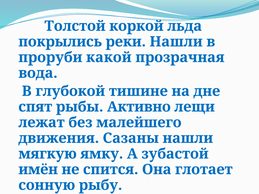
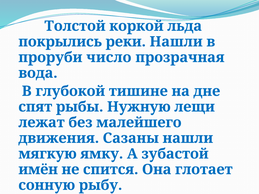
какой: какой -> число
Активно: Активно -> Нужную
